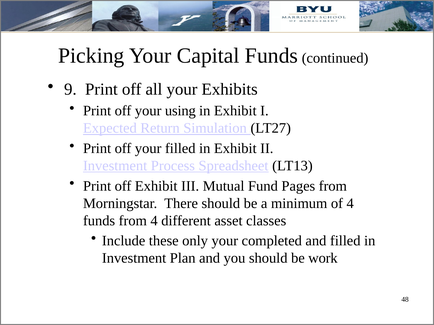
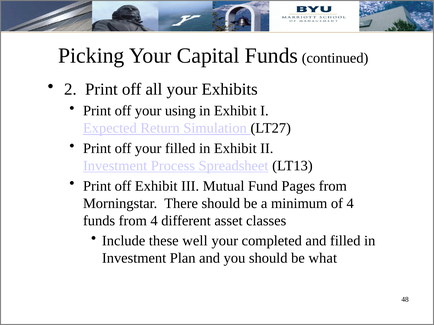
9: 9 -> 2
only: only -> well
work: work -> what
